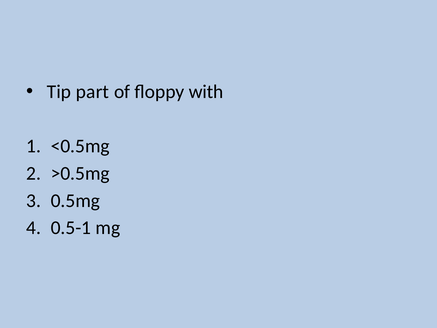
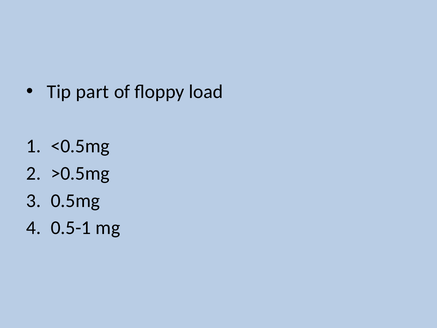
with: with -> load
